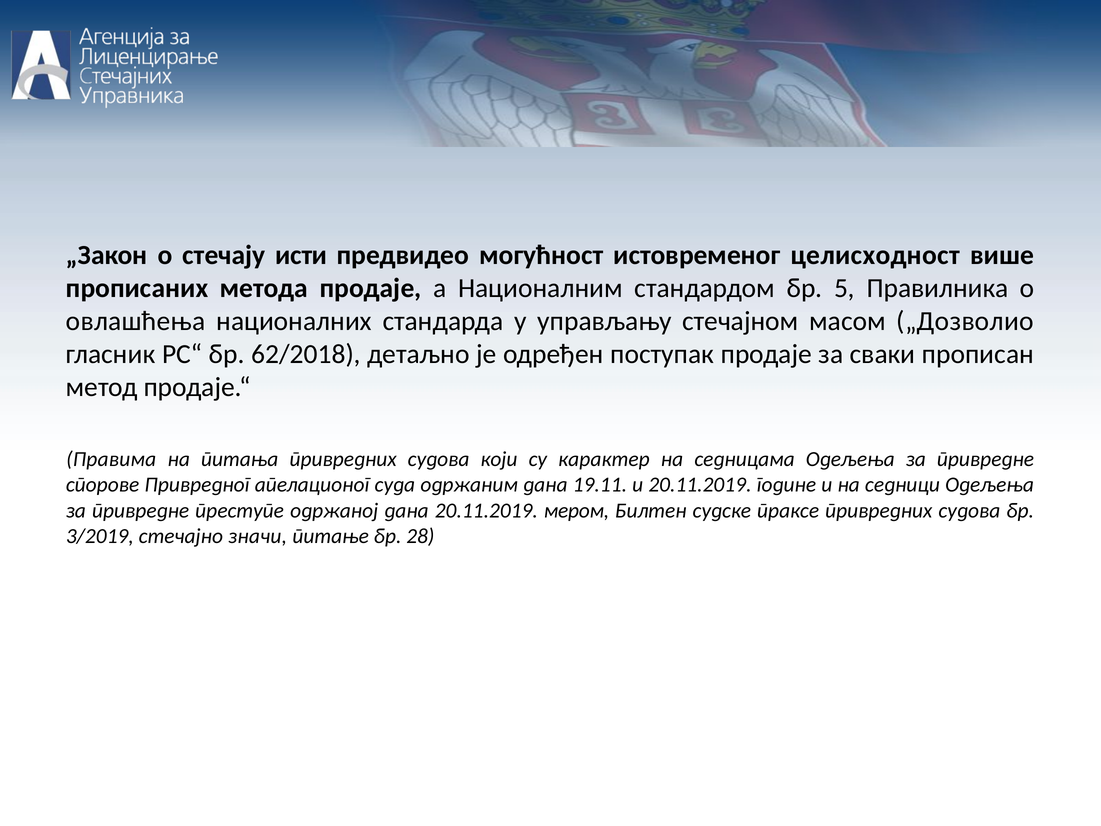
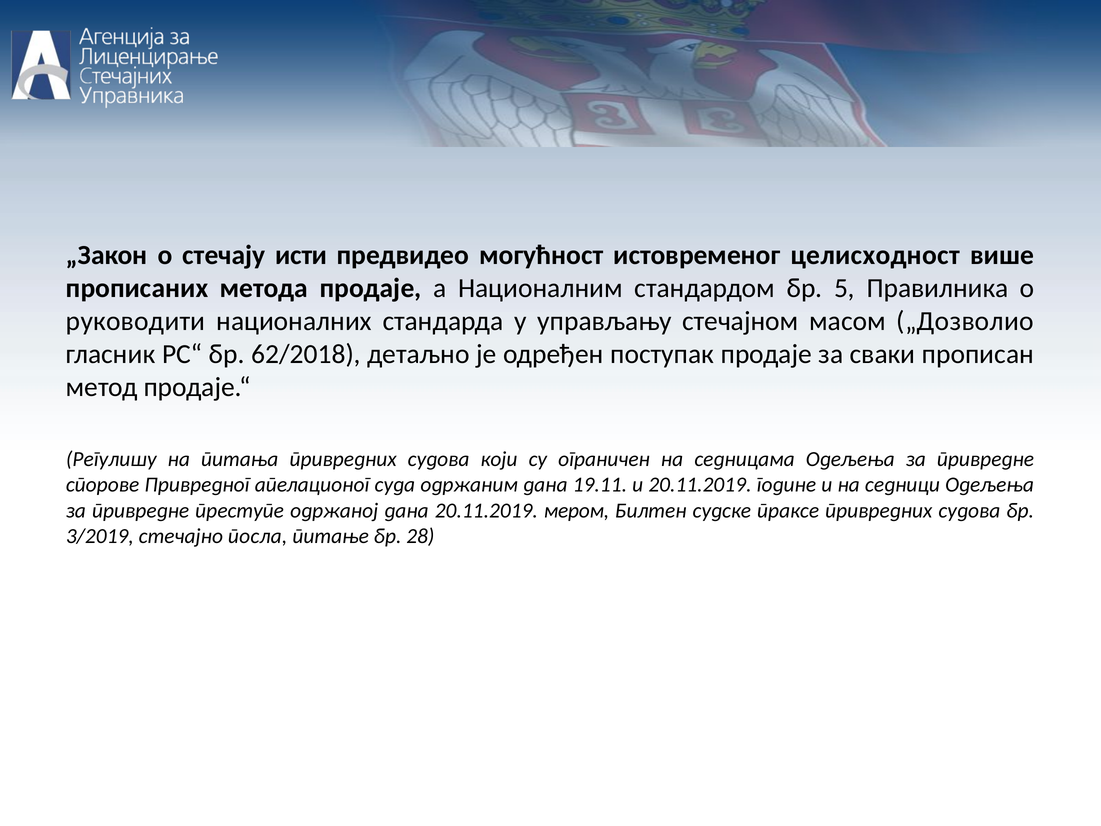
овлашћења: овлашћења -> руководити
Правима: Правима -> Регулишу
карактер: карактер -> ограничен
значи: значи -> посла
